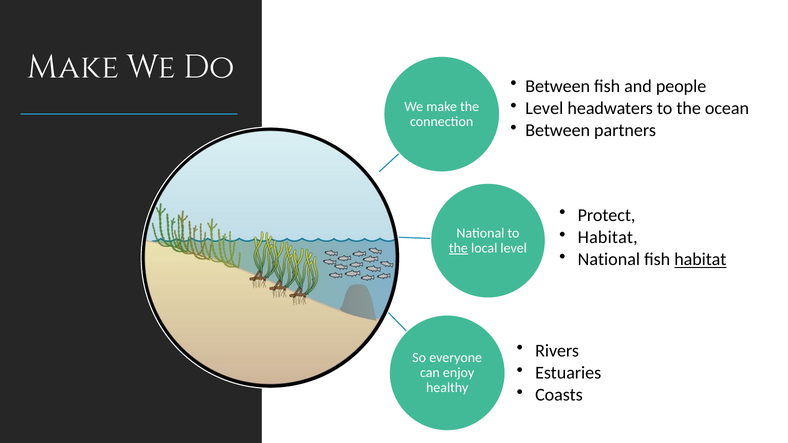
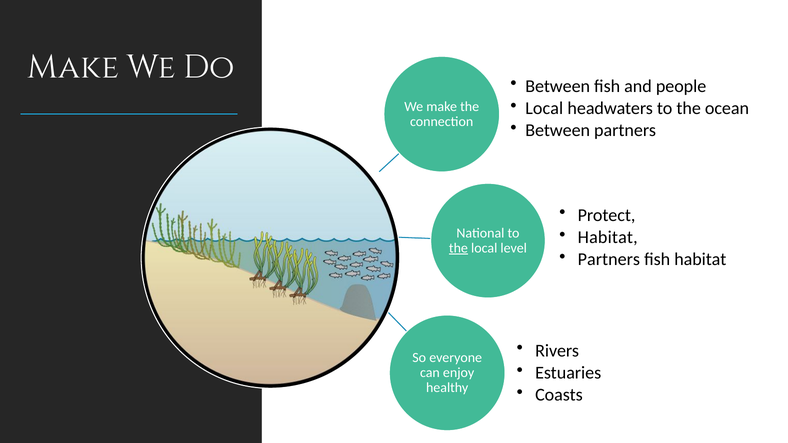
Level at (544, 108): Level -> Local
National at (609, 260): National -> Partners
habitat at (700, 260) underline: present -> none
